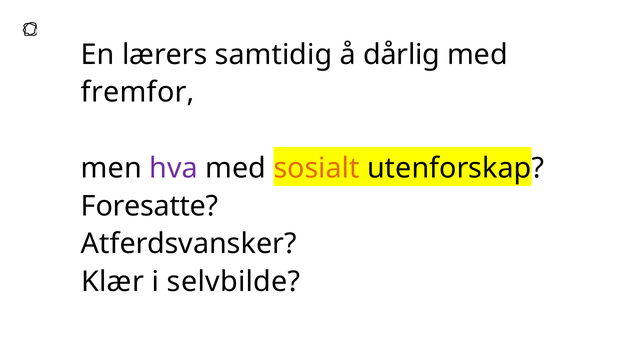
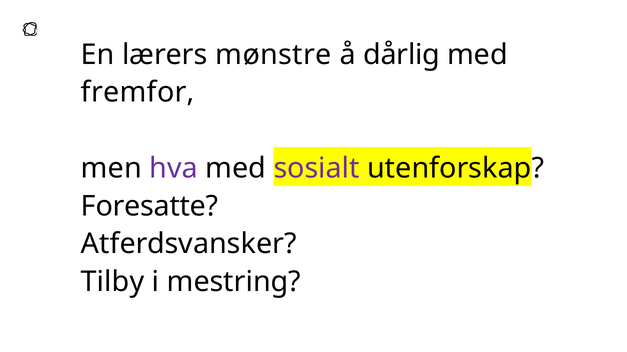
samtidig: samtidig -> mønstre
sosialt colour: orange -> purple
Klær: Klær -> Tilby
selvbilde: selvbilde -> mestring
